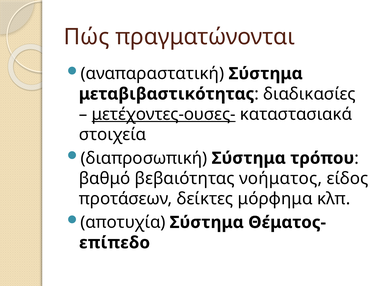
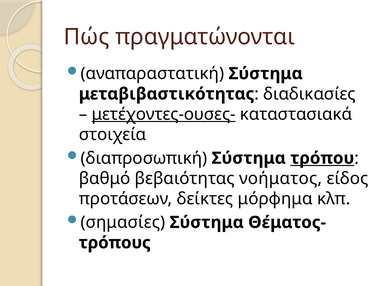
τρόπου underline: none -> present
αποτυχία: αποτυχία -> σημασίες
επίπεδο: επίπεδο -> τρόπους
